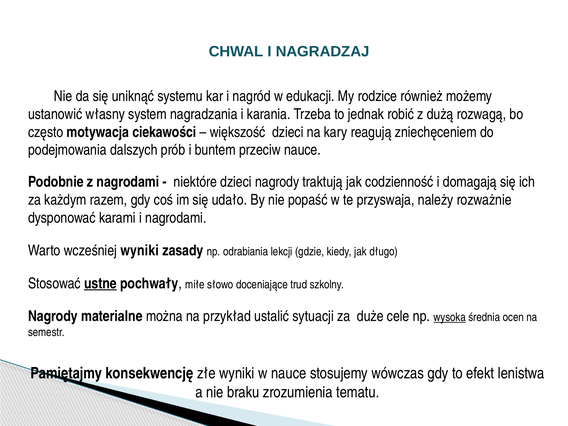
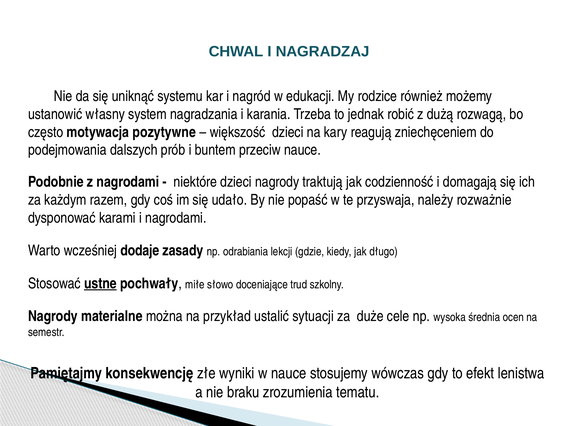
ciekawości: ciekawości -> pozytywne
wcześniej wyniki: wyniki -> dodaje
wysoka underline: present -> none
